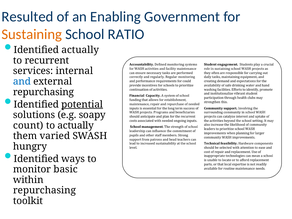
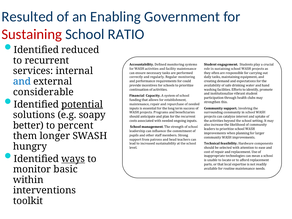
Sustaining colour: orange -> red
Identified actually: actually -> reduced
repurchasing at (44, 92): repurchasing -> considerable
count: count -> better
to actually: actually -> percent
varied: varied -> longer
ways underline: none -> present
repurchasing at (44, 190): repurchasing -> interventions
